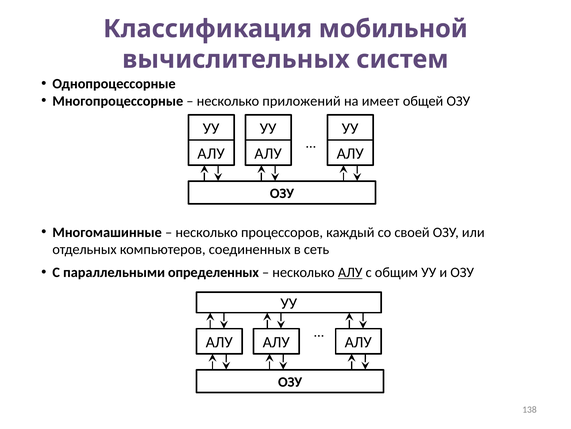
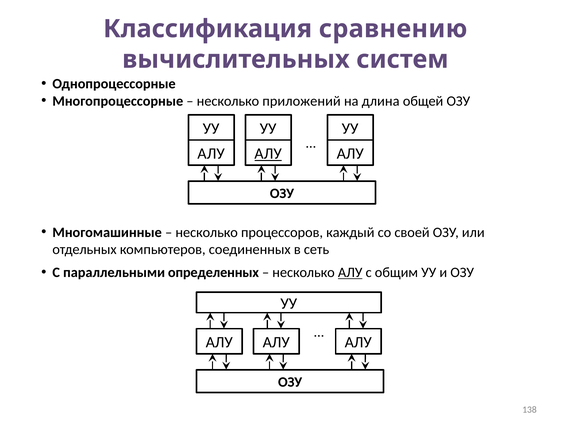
мобильной: мобильной -> сравнению
имеет: имеет -> длина
АЛУ at (268, 153) underline: none -> present
